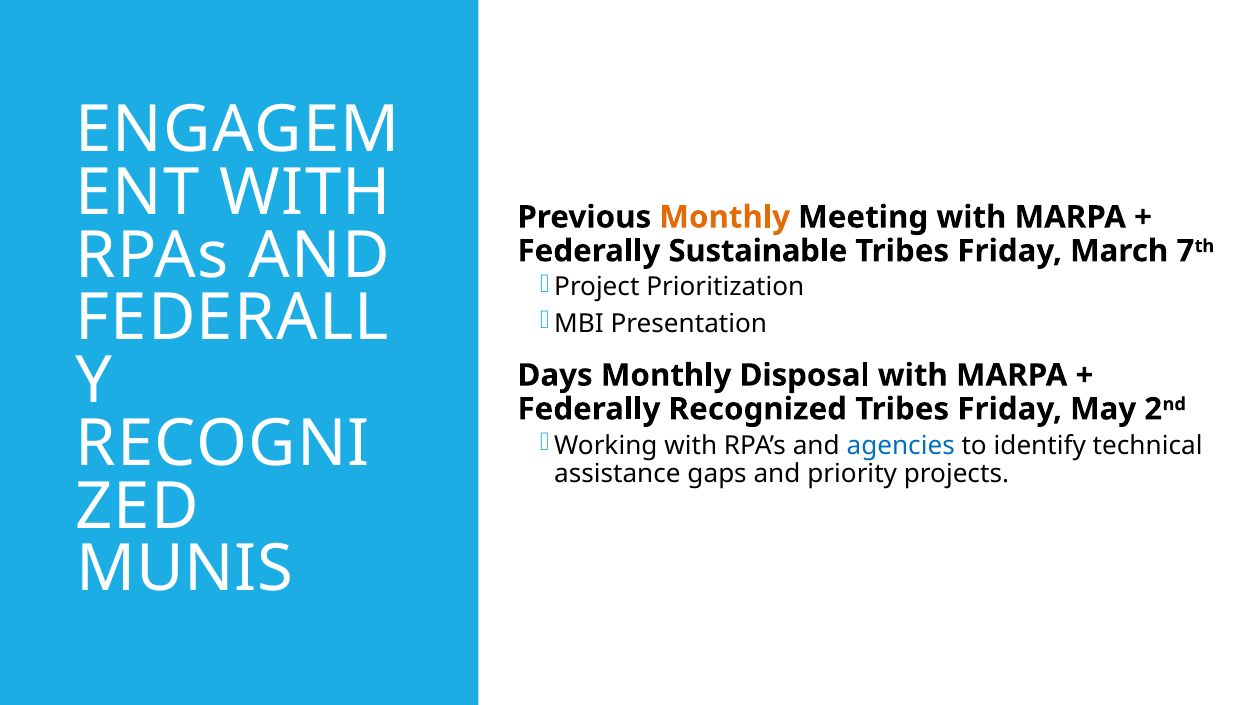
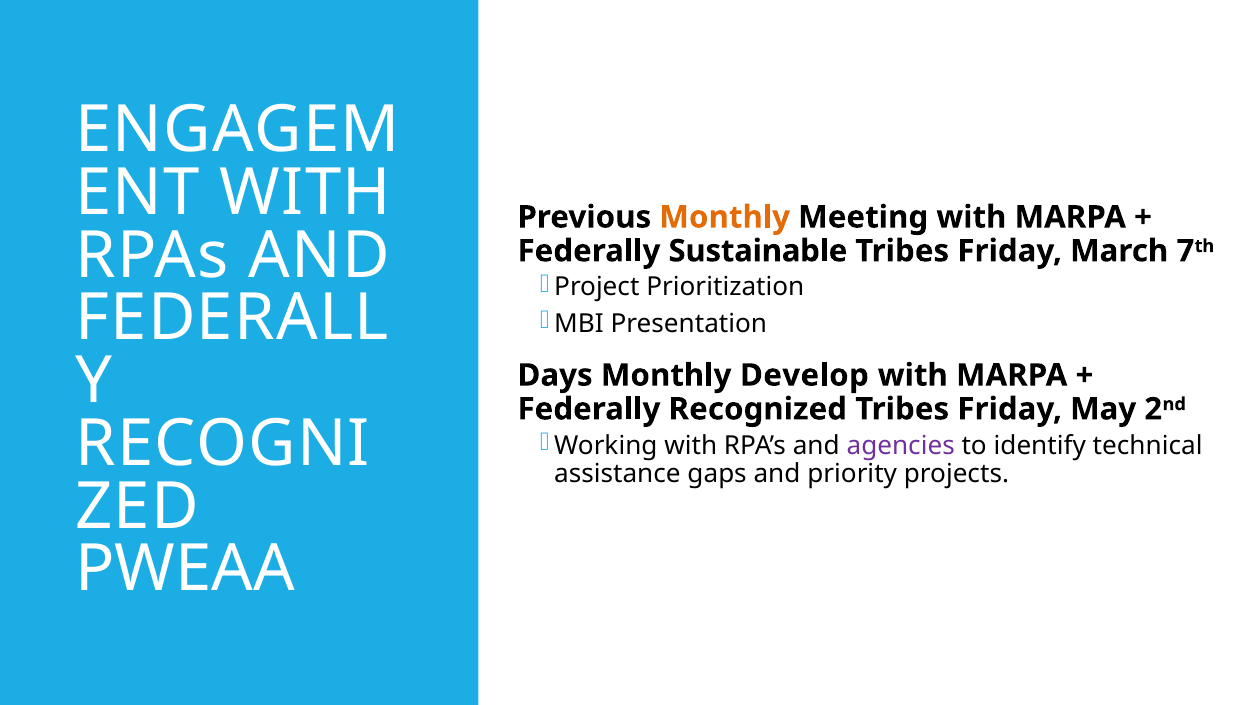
Disposal: Disposal -> Develop
agencies colour: blue -> purple
MUNIS: MUNIS -> PWEAA
